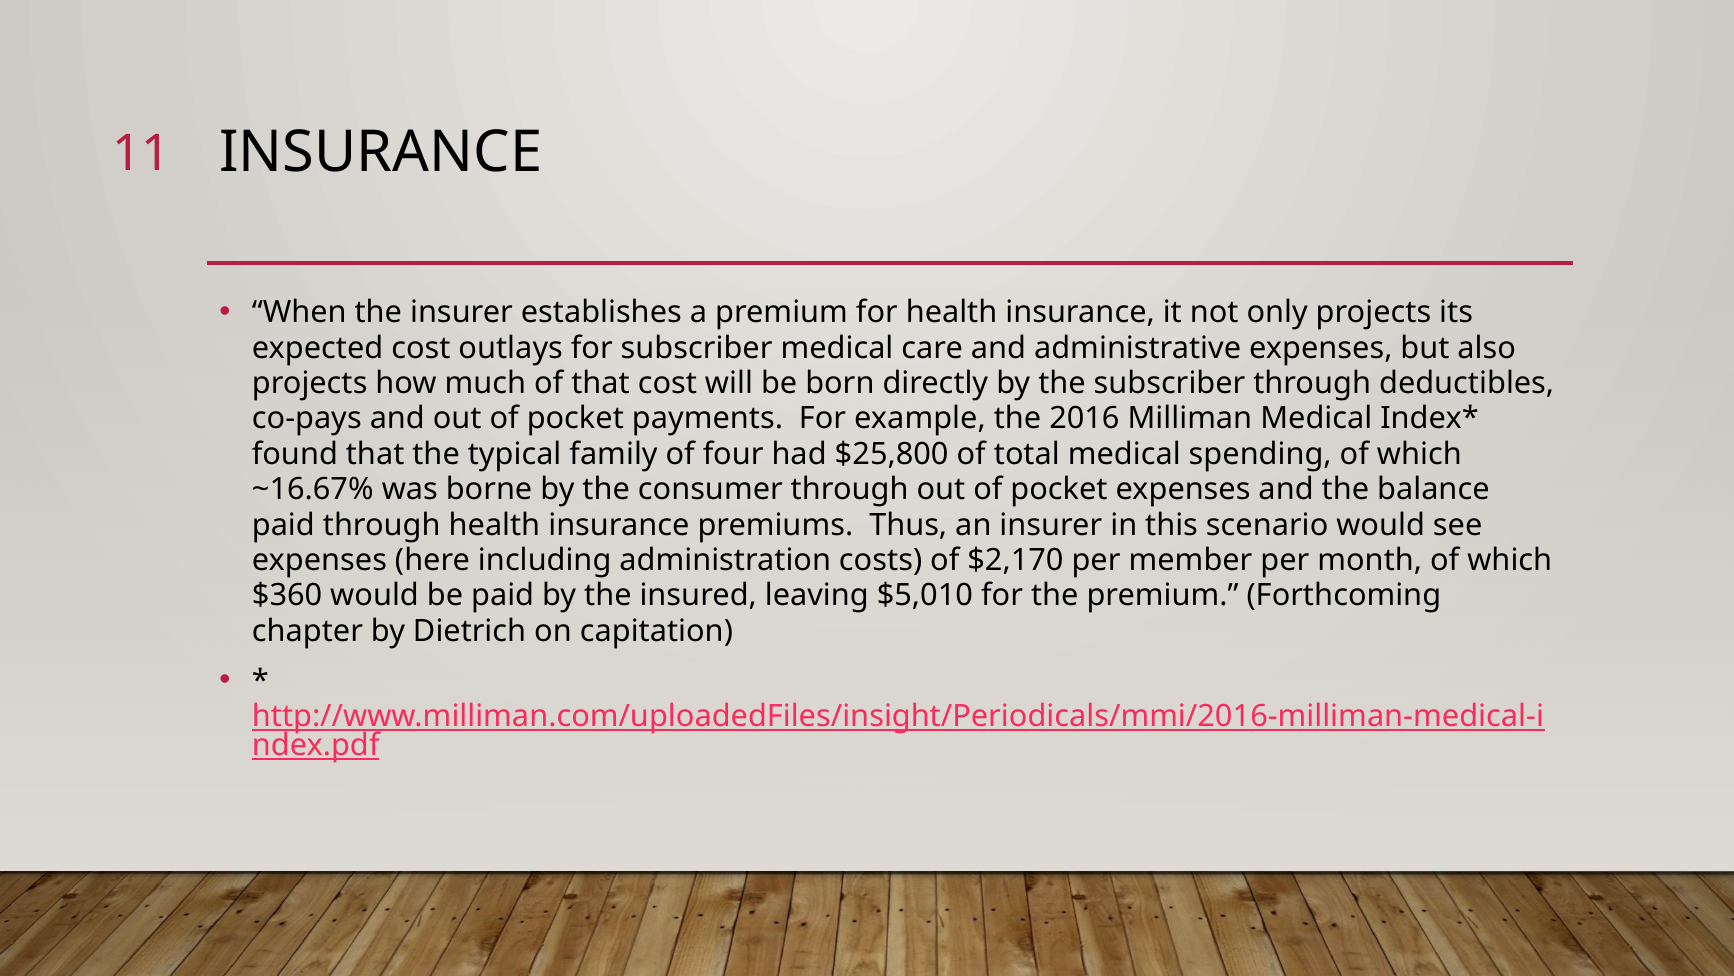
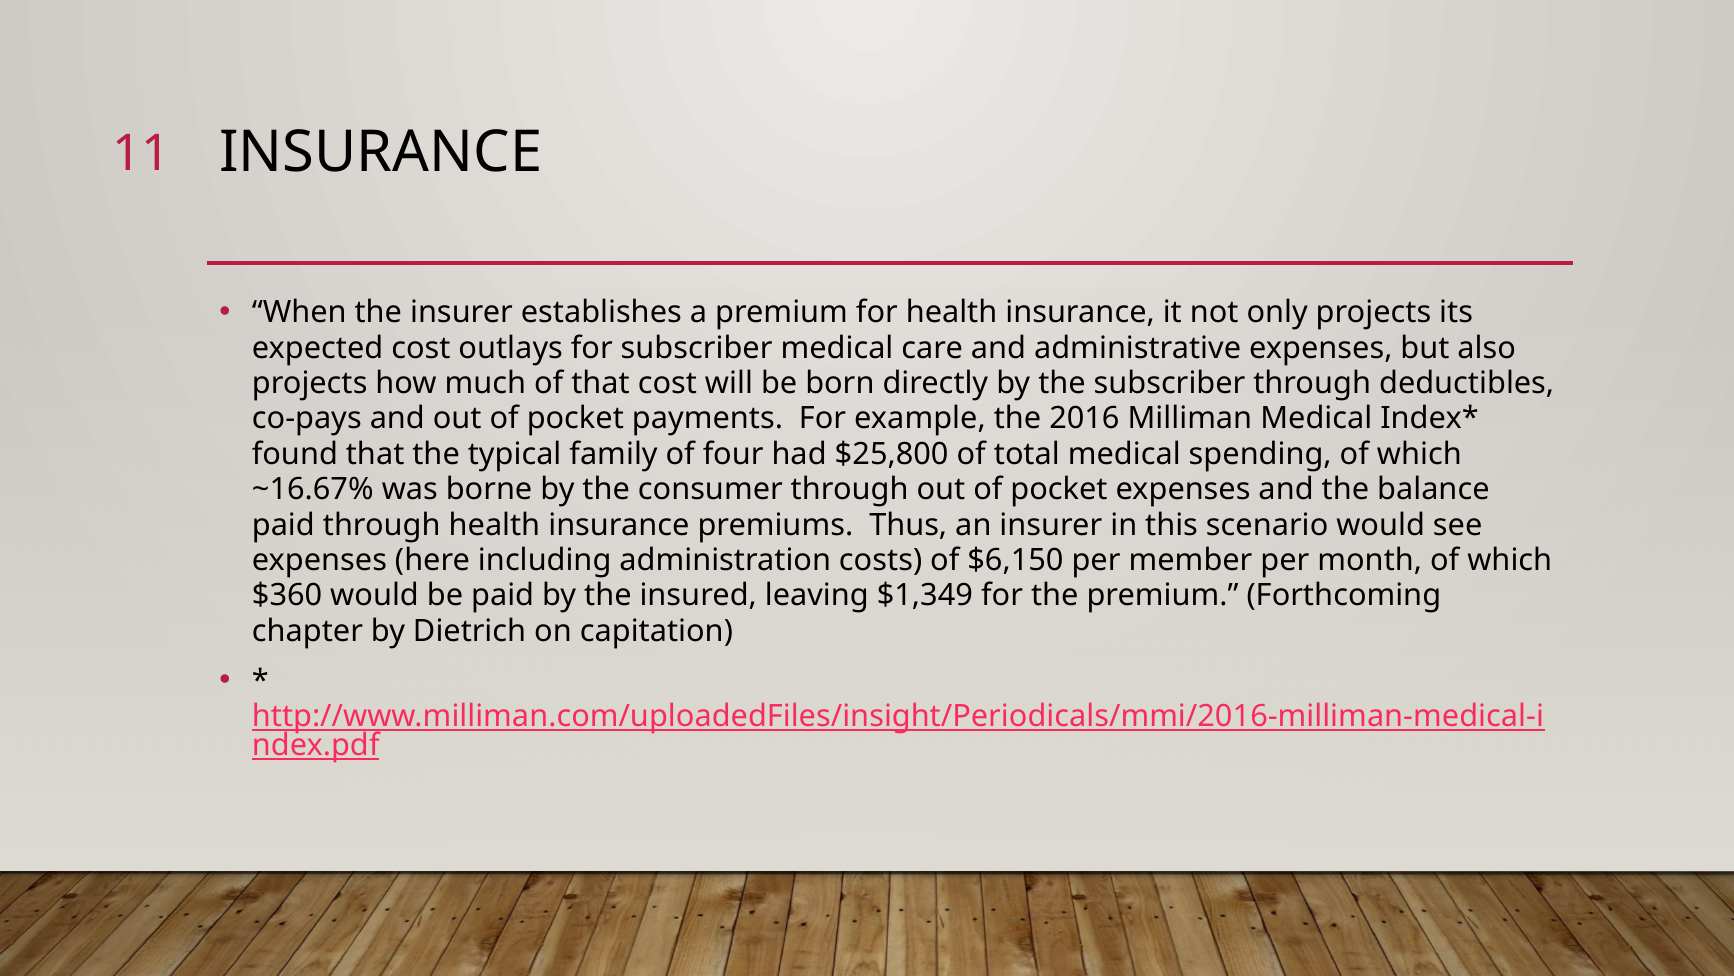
$2,170: $2,170 -> $6,150
$5,010: $5,010 -> $1,349
